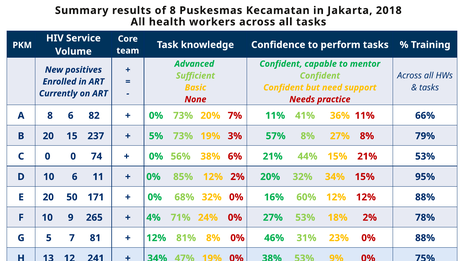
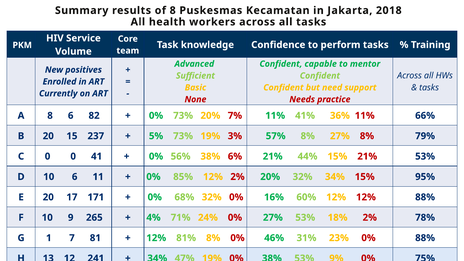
74: 74 -> 41
50: 50 -> 17
5: 5 -> 1
